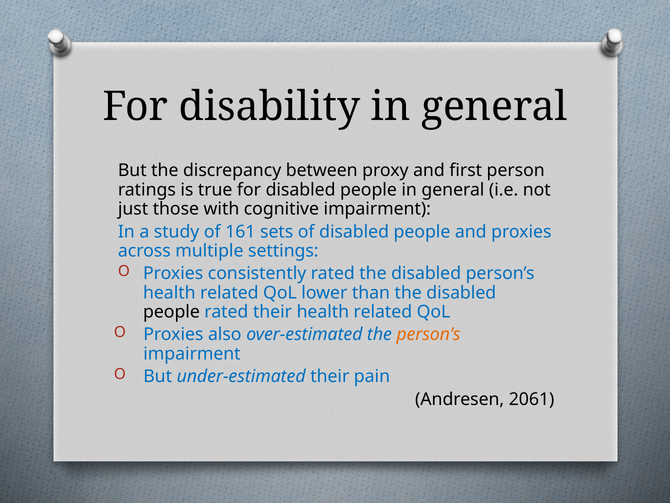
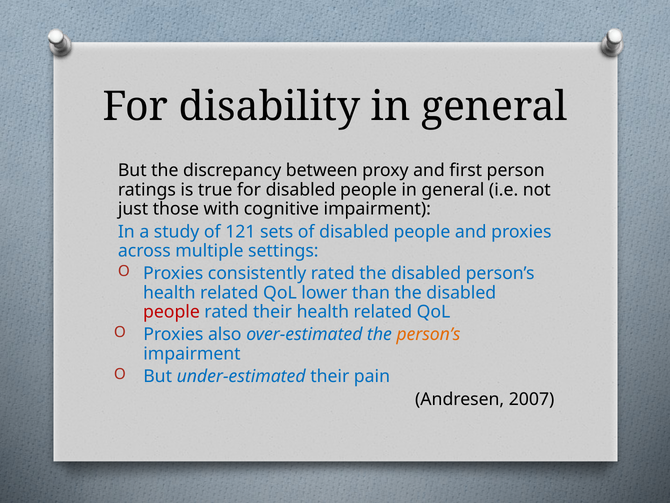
161: 161 -> 121
people at (171, 311) colour: black -> red
2061: 2061 -> 2007
